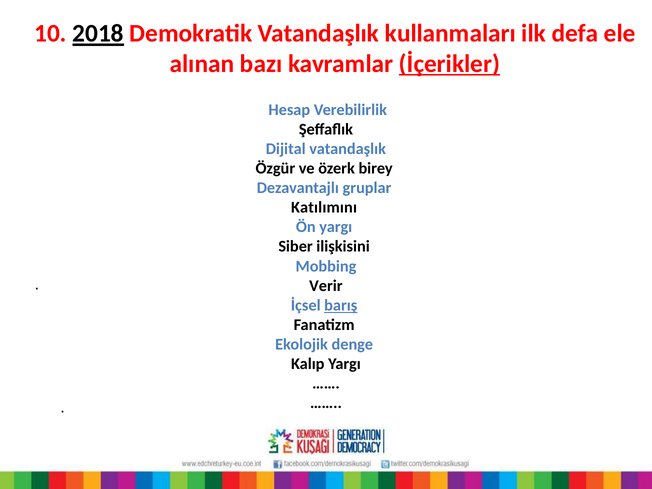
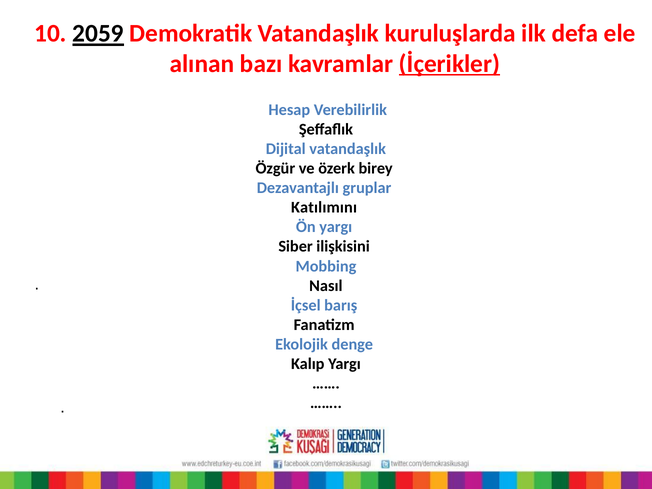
2018: 2018 -> 2059
kullanmaları: kullanmaları -> kuruluşlarda
Verir: Verir -> Nasıl
barış underline: present -> none
